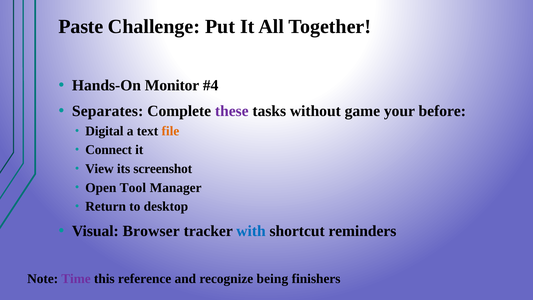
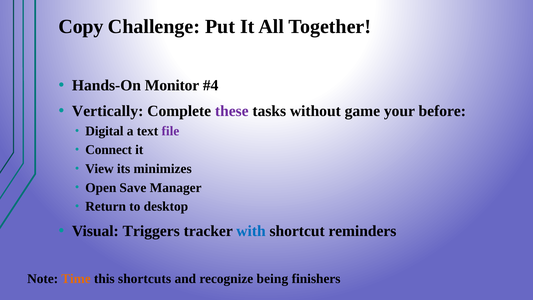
Paste: Paste -> Copy
Separates: Separates -> Vertically
file colour: orange -> purple
screenshot: screenshot -> minimizes
Tool: Tool -> Save
Browser: Browser -> Triggers
Time colour: purple -> orange
reference: reference -> shortcuts
